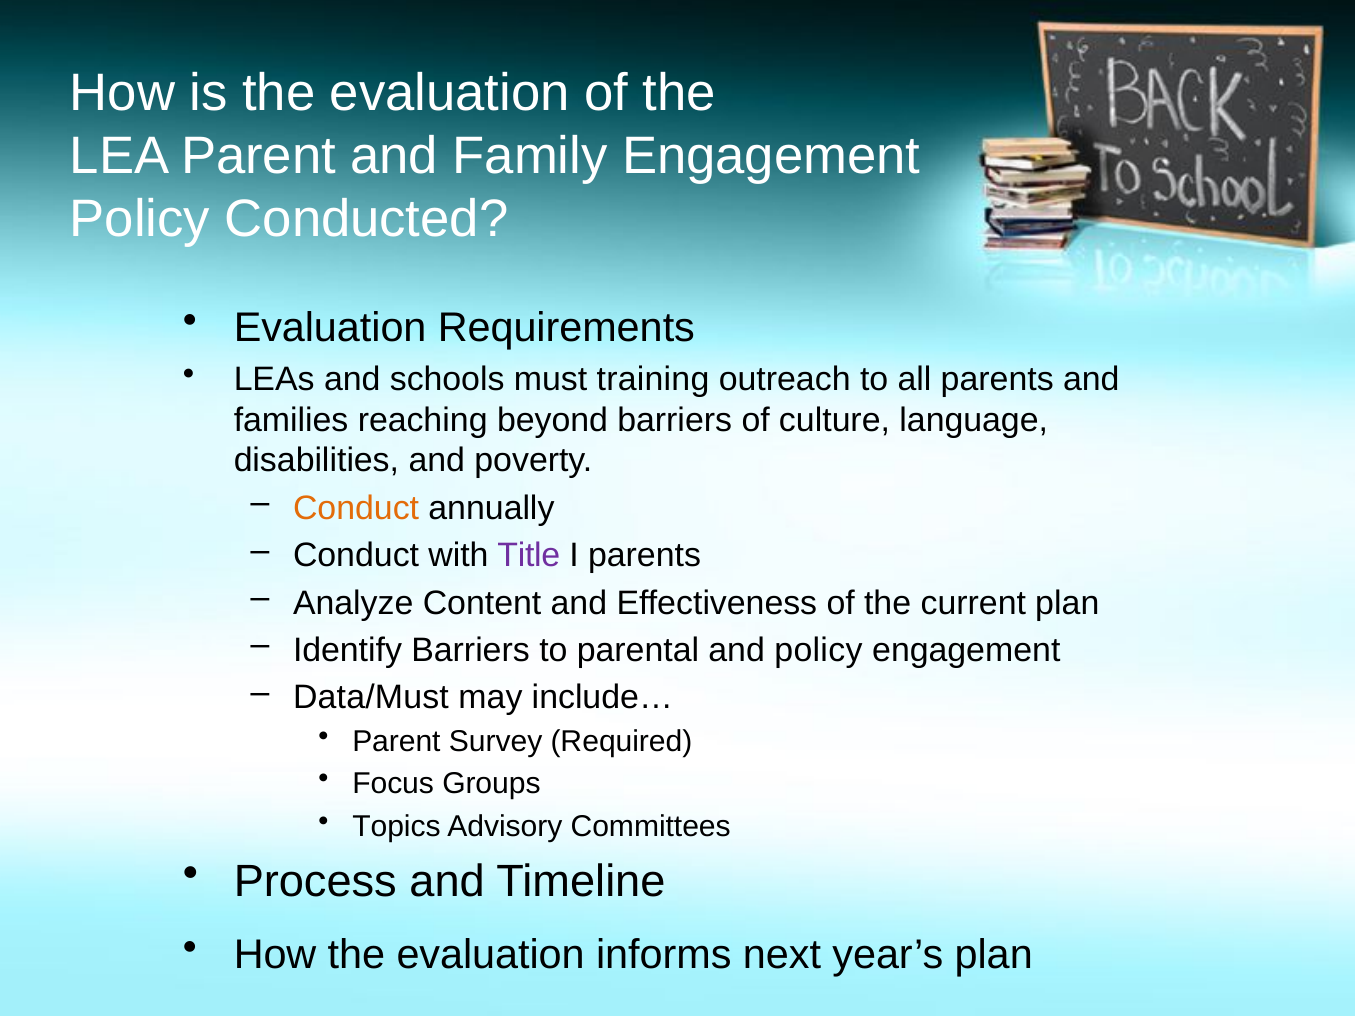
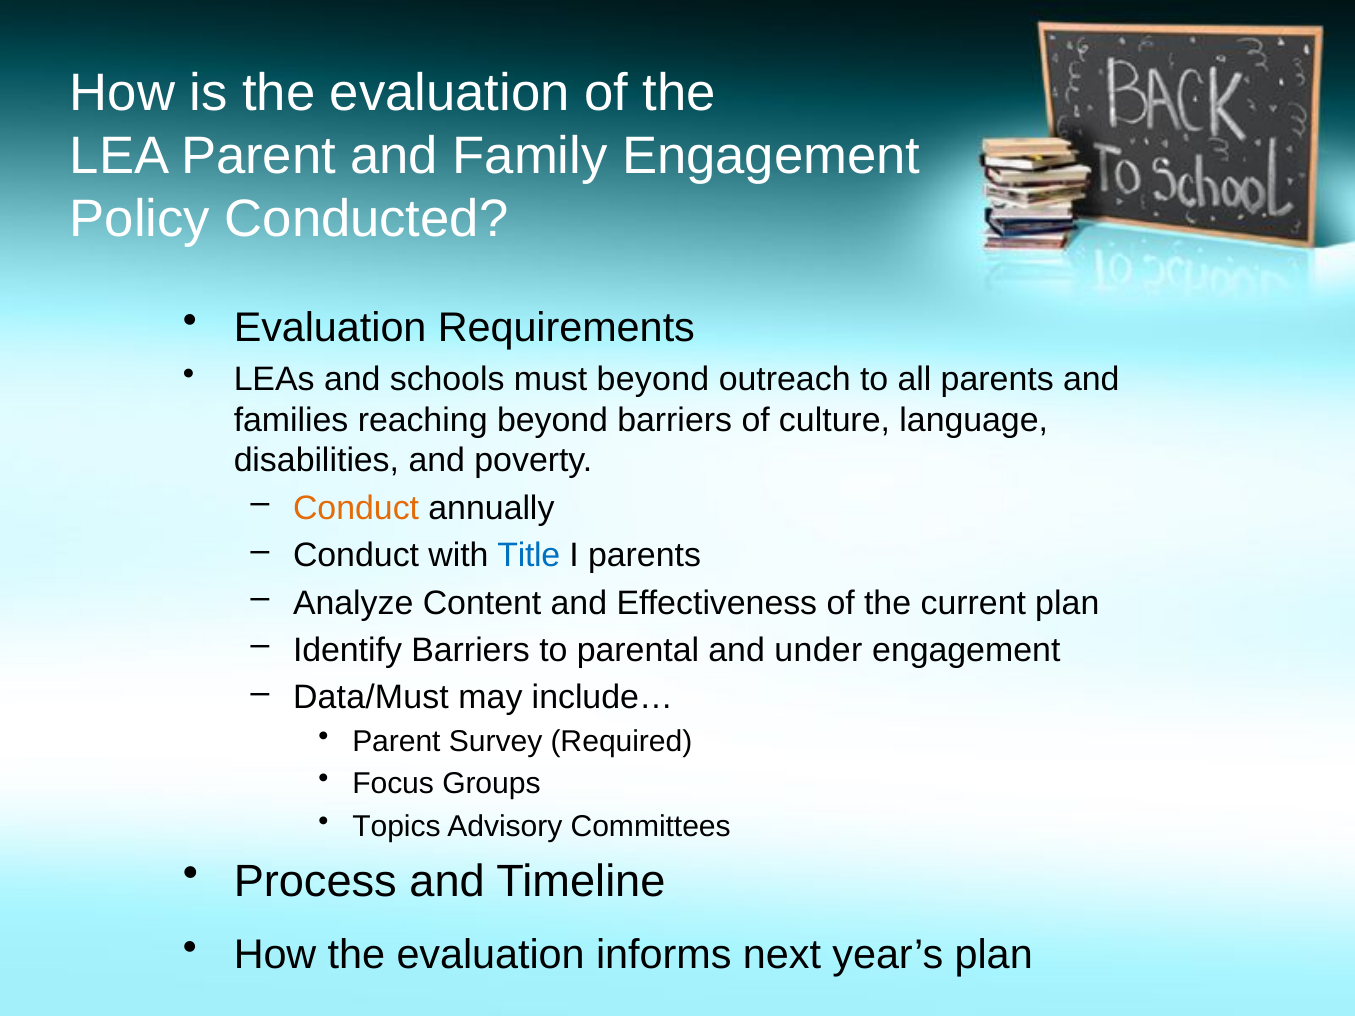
must training: training -> beyond
Title colour: purple -> blue
and policy: policy -> under
